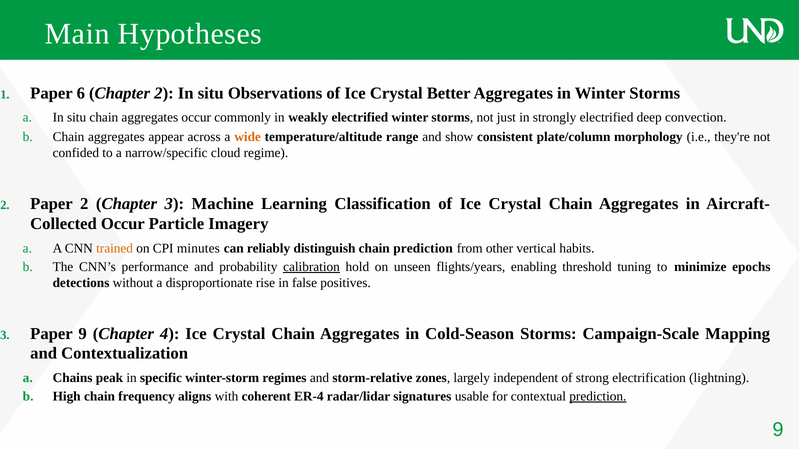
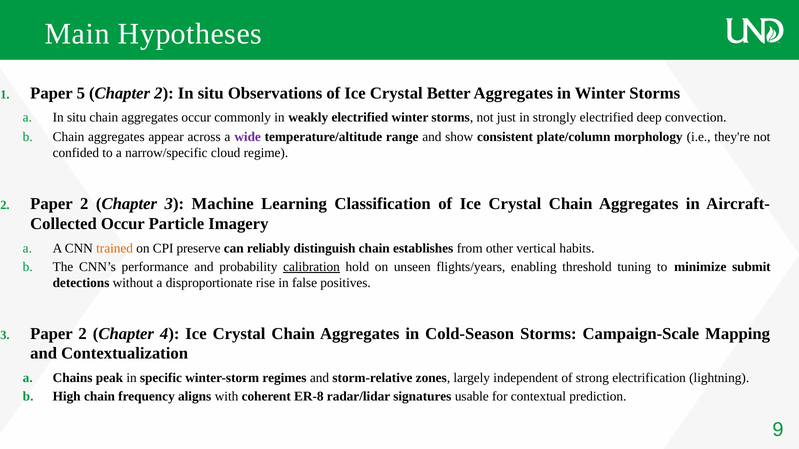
6: 6 -> 5
wide colour: orange -> purple
minutes: minutes -> preserve
chain prediction: prediction -> establishes
epochs: epochs -> submit
3 Paper 9: 9 -> 2
ER-4: ER-4 -> ER-8
prediction at (598, 397) underline: present -> none
